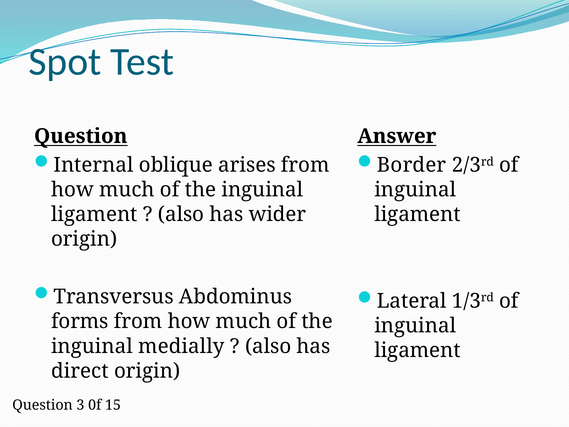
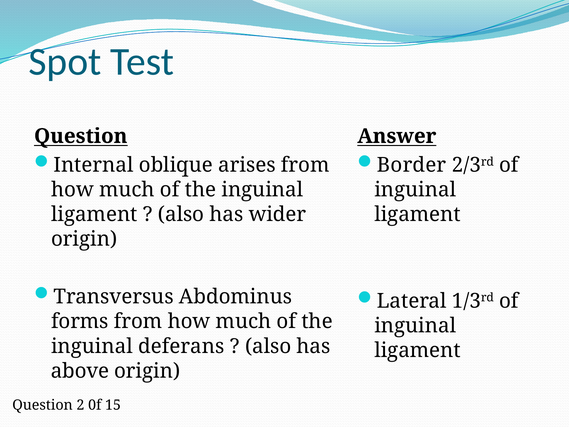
medially: medially -> deferans
direct: direct -> above
3: 3 -> 2
